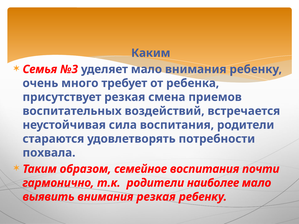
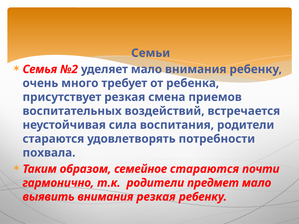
Каким: Каким -> Семьи
№3: №3 -> №2
семейное воспитания: воспитания -> стараются
наиболее: наиболее -> предмет
